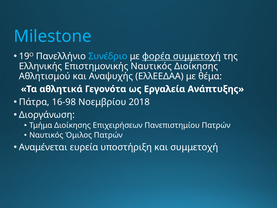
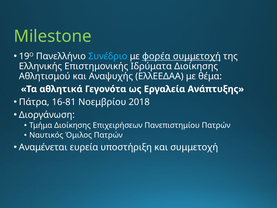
Milestone colour: light blue -> light green
Επιστημονικής Ναυτικός: Ναυτικός -> Ιδρύματα
16-98: 16-98 -> 16-81
